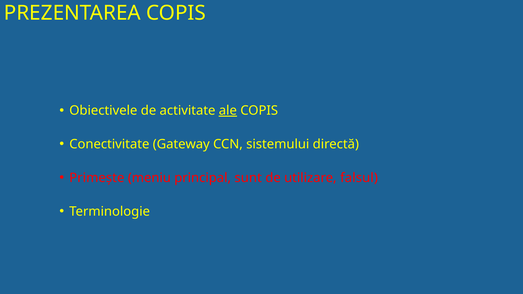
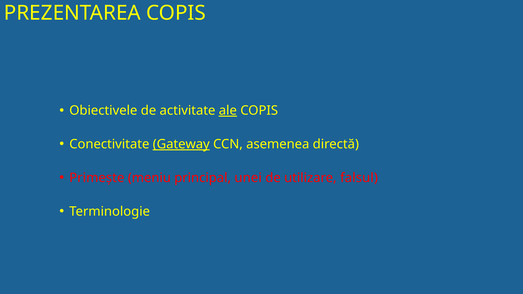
Gateway underline: none -> present
sistemului: sistemului -> asemenea
sunt: sunt -> unei
